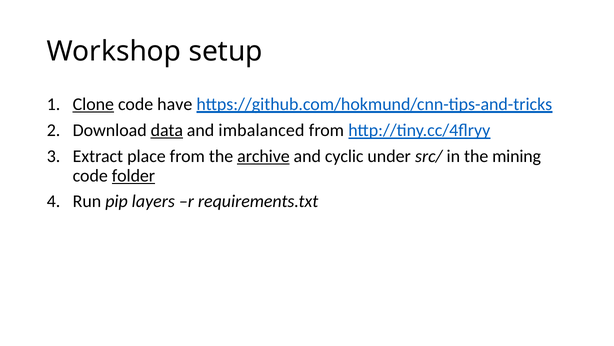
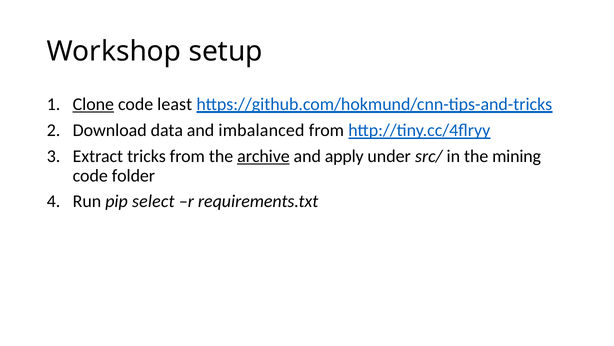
have: have -> least
data underline: present -> none
place: place -> tricks
cyclic: cyclic -> apply
folder underline: present -> none
layers: layers -> select
